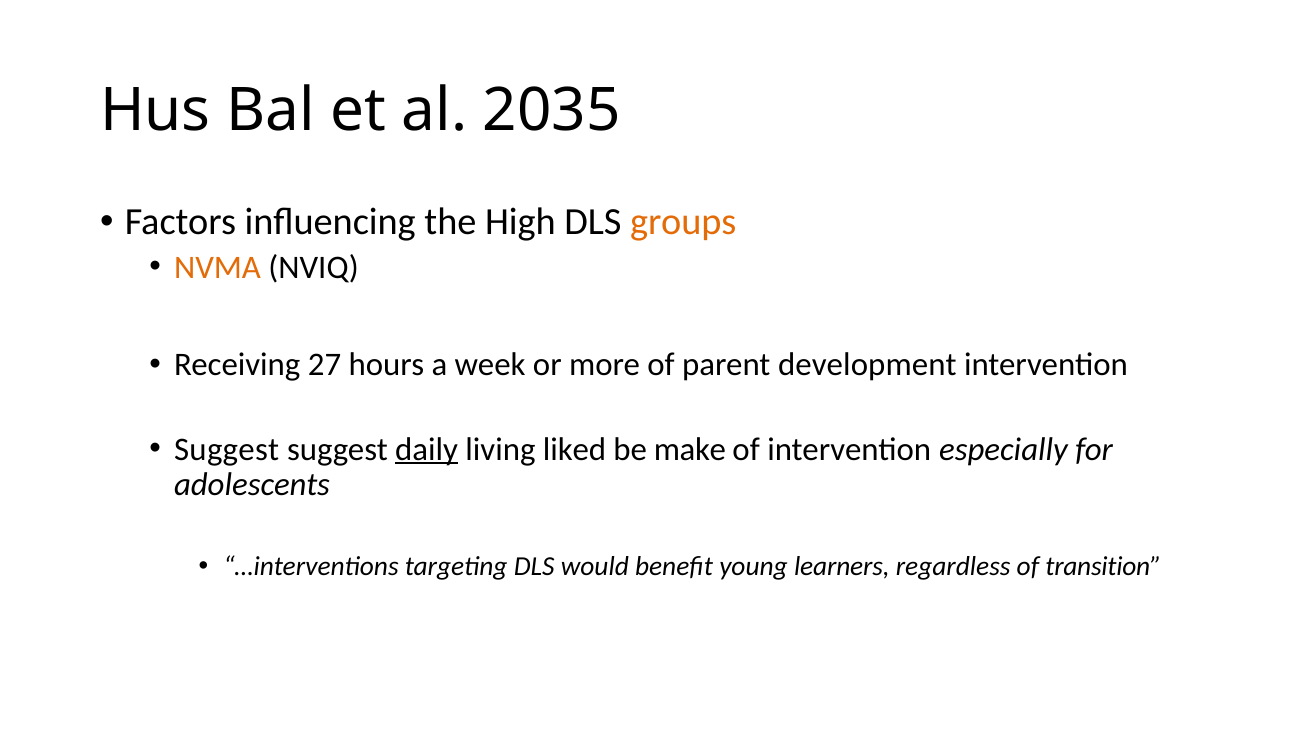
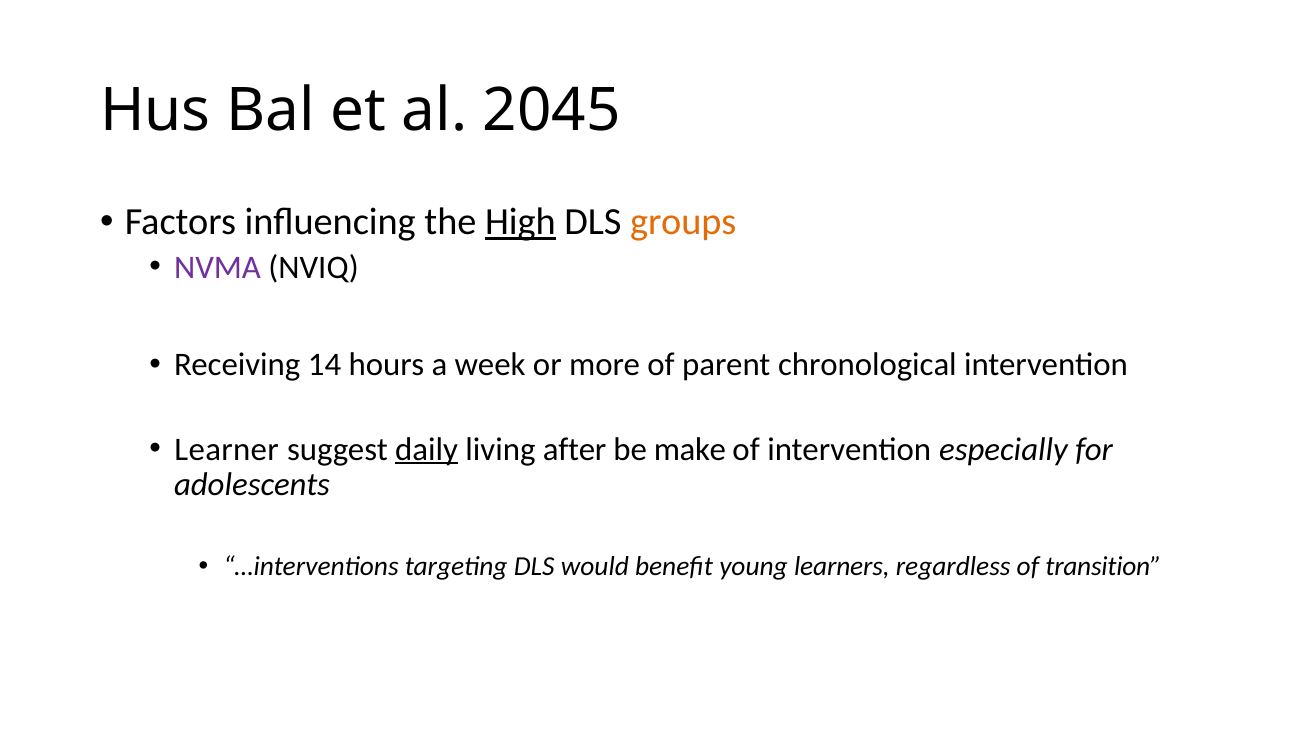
2035: 2035 -> 2045
High underline: none -> present
NVMA colour: orange -> purple
27: 27 -> 14
development: development -> chronological
Suggest at (227, 449): Suggest -> Learner
liked: liked -> after
